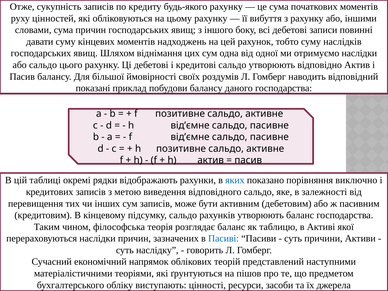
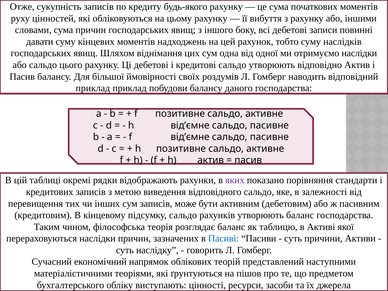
показані at (93, 88): показані -> приклад
яких colour: blue -> purple
виключно: виключно -> стандарти
